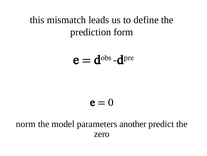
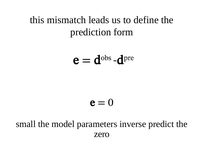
norm: norm -> small
another: another -> inverse
